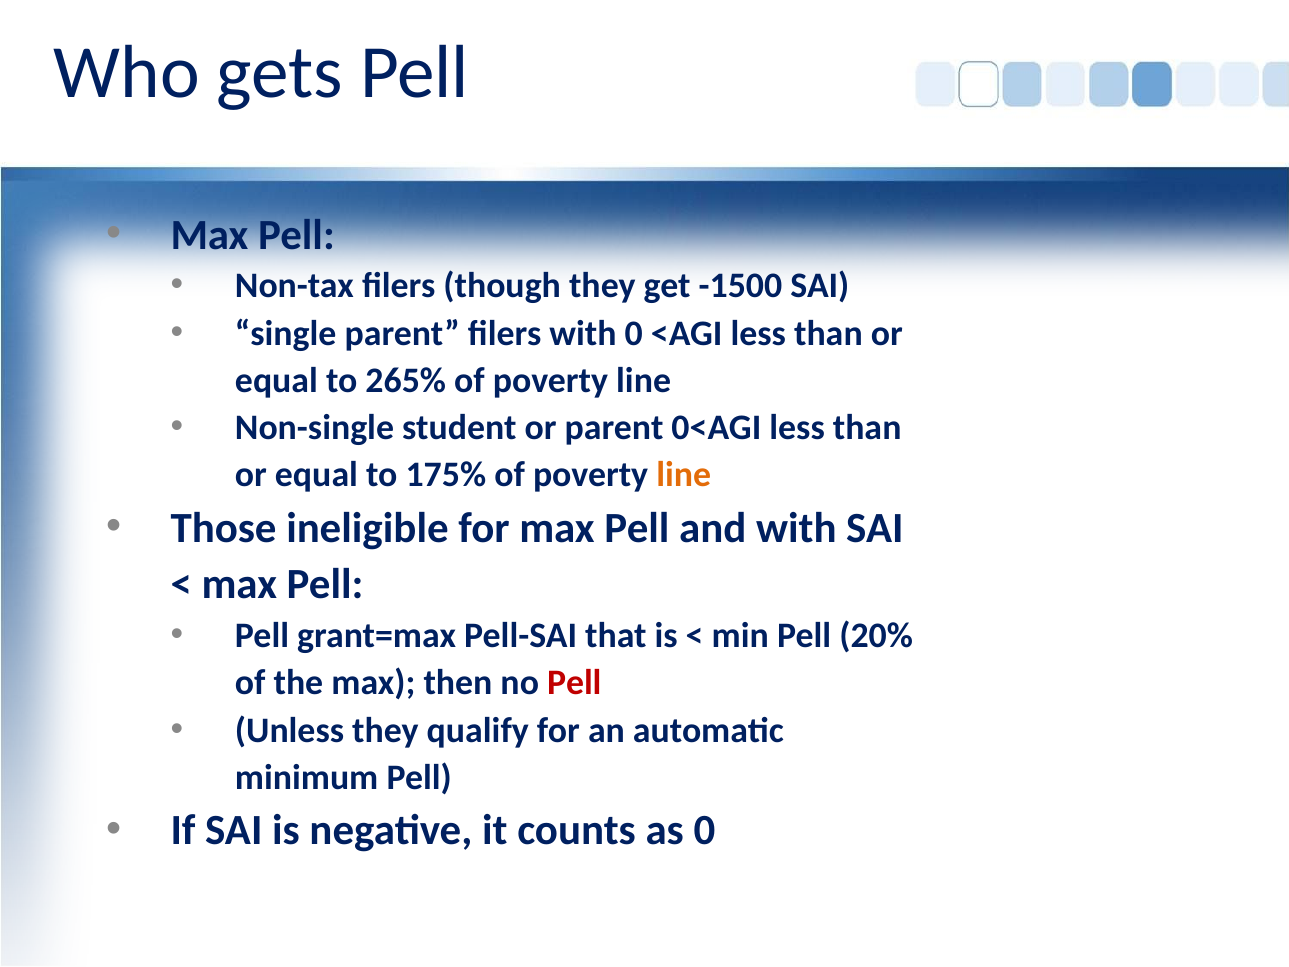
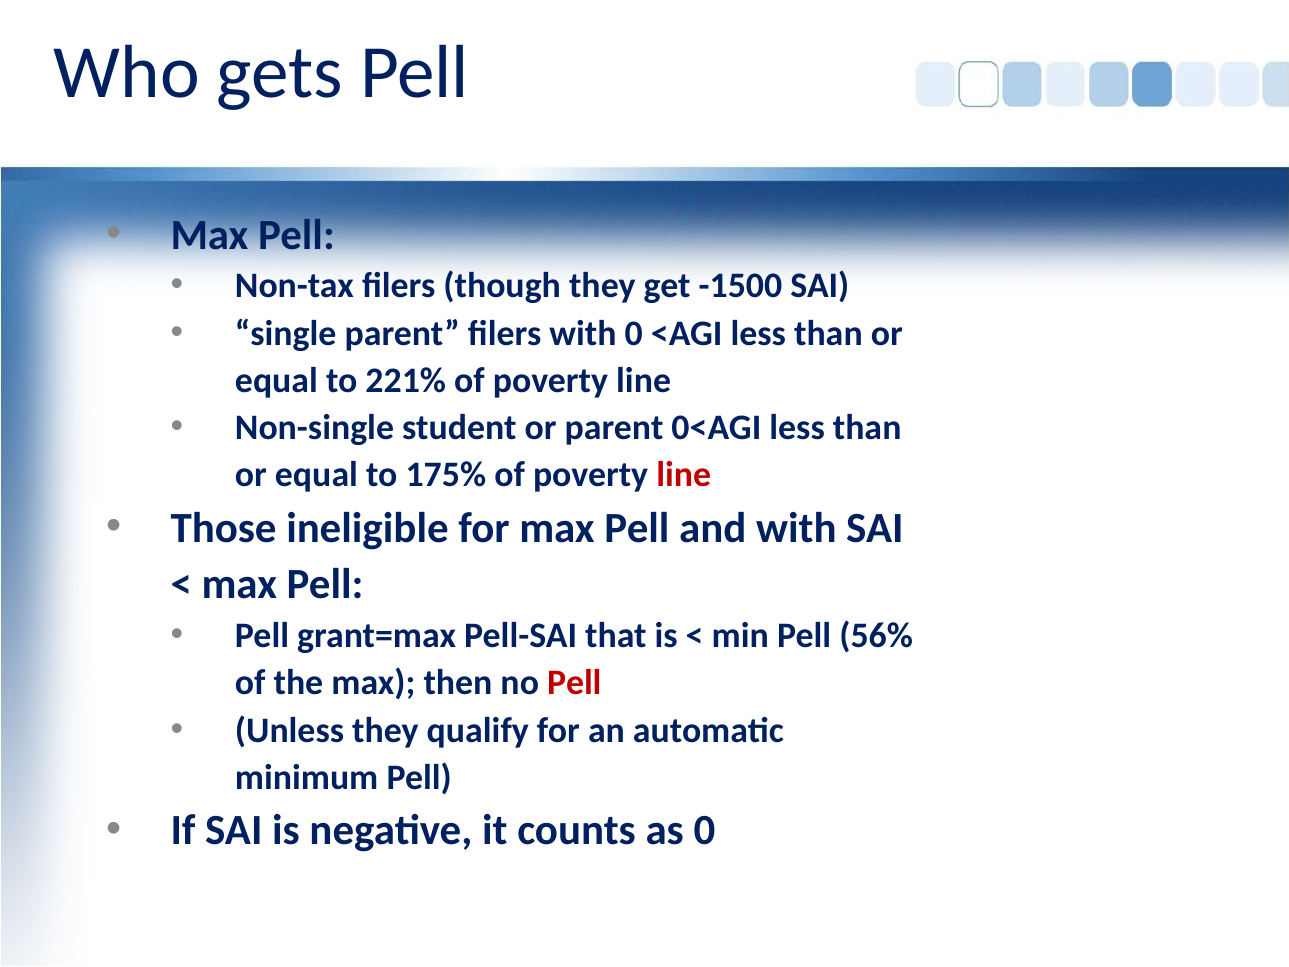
265%: 265% -> 221%
line at (684, 475) colour: orange -> red
20%: 20% -> 56%
